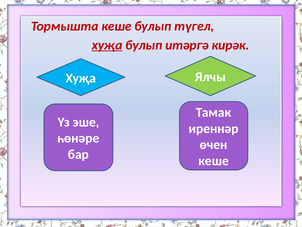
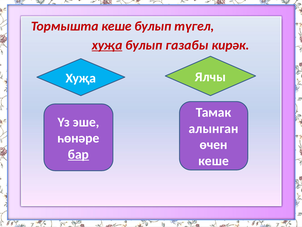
итәргә: итәргә -> газабы
иреннәр: иреннәр -> алынган
бар underline: none -> present
